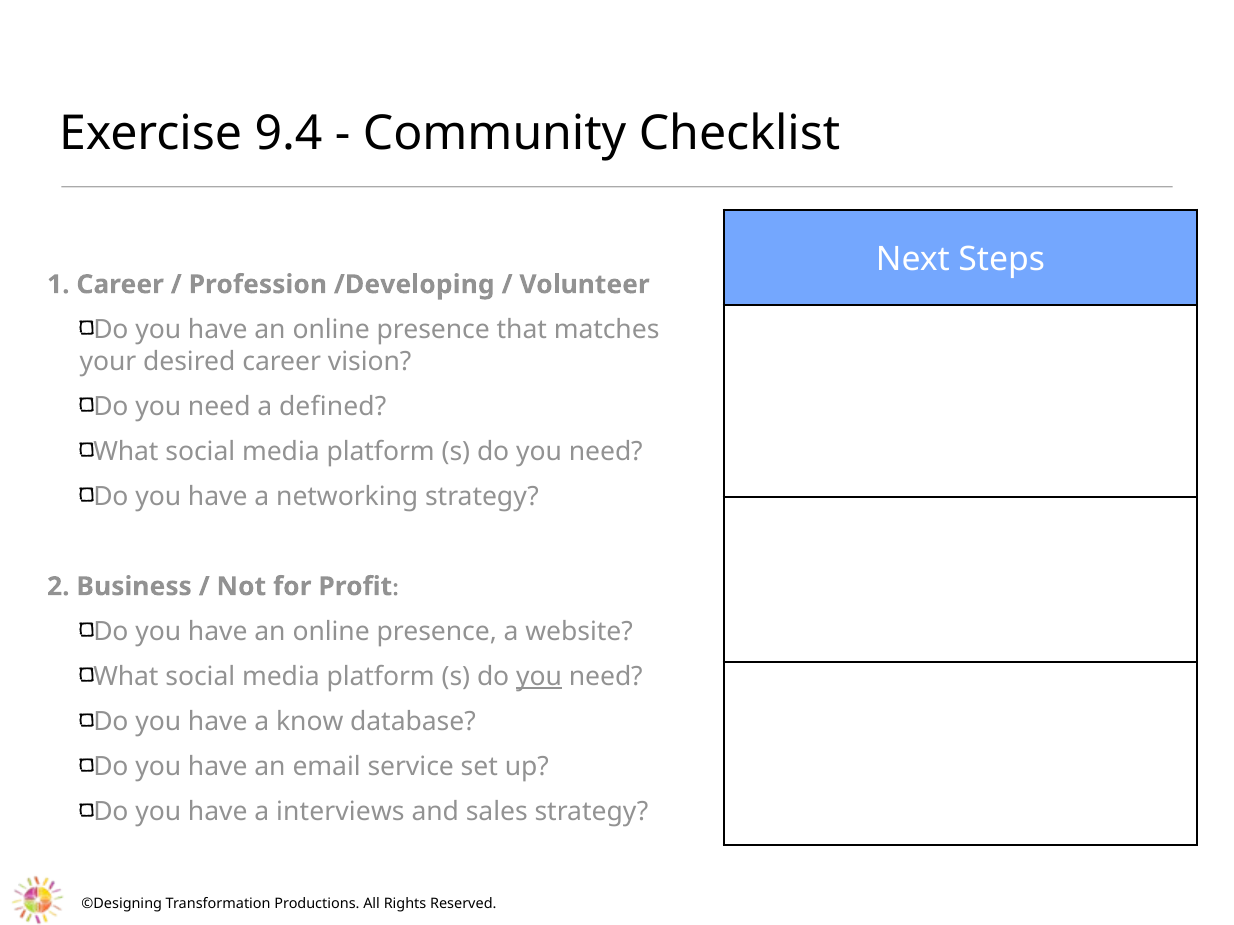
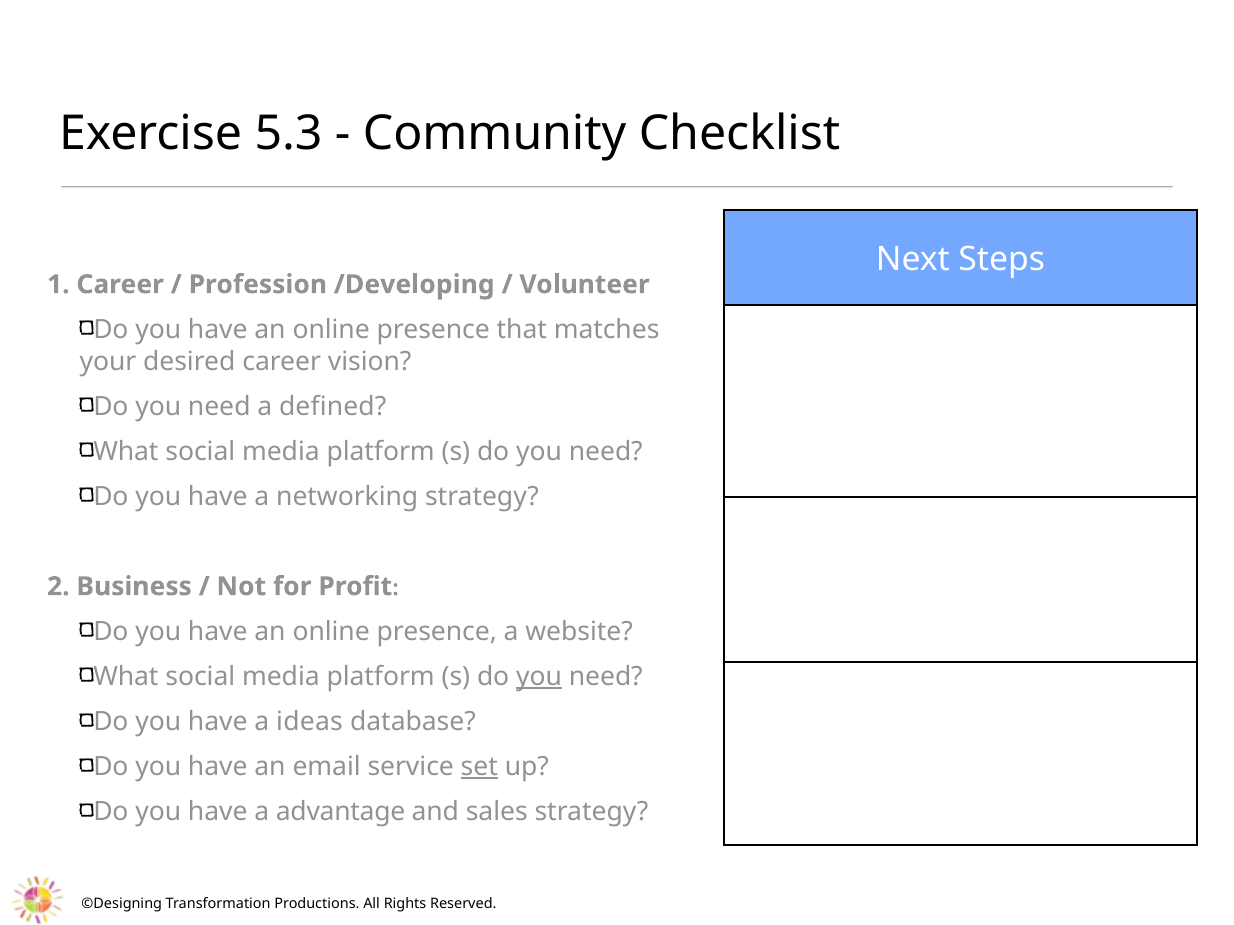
9.4: 9.4 -> 5.3
know: know -> ideas
set underline: none -> present
interviews: interviews -> advantage
